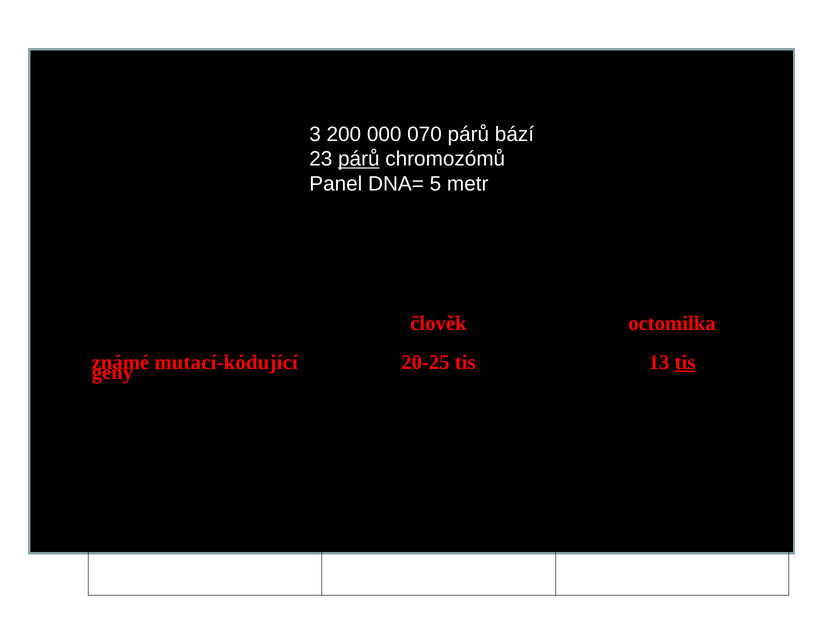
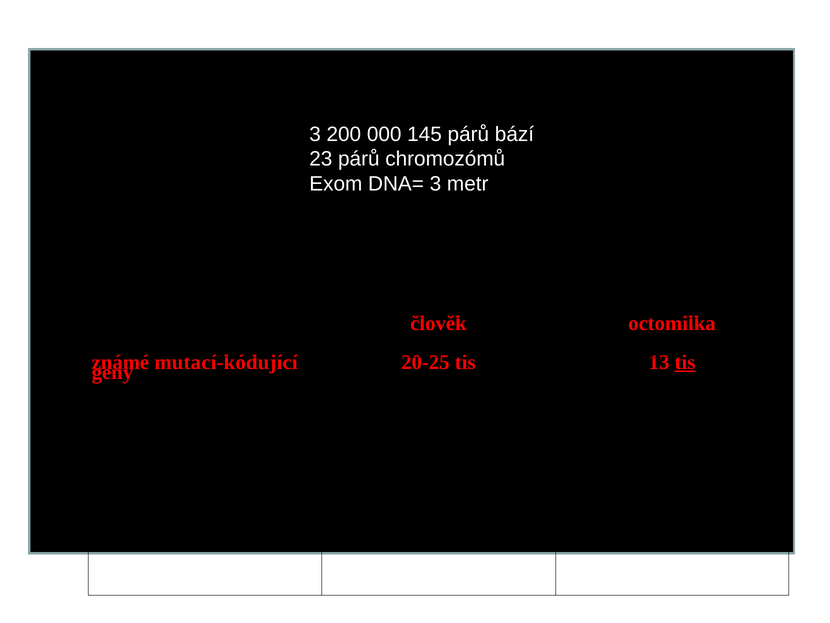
070: 070 -> 145
párů at (359, 159) underline: present -> none
Panel: Panel -> Exom
DNA= 5: 5 -> 3
